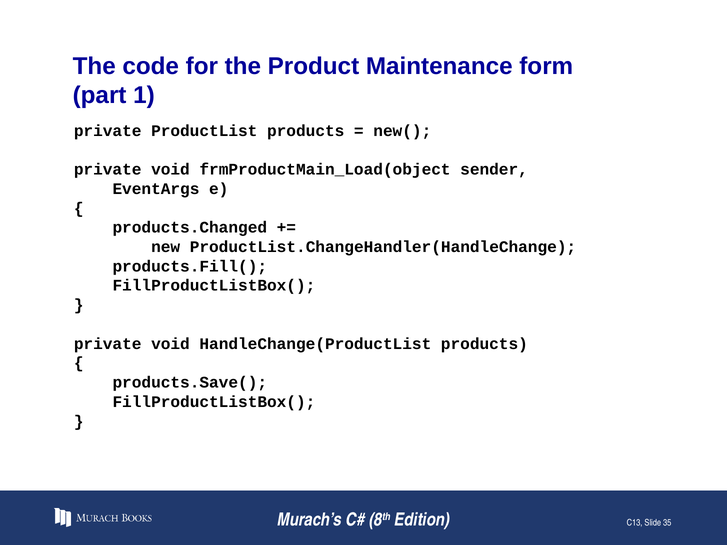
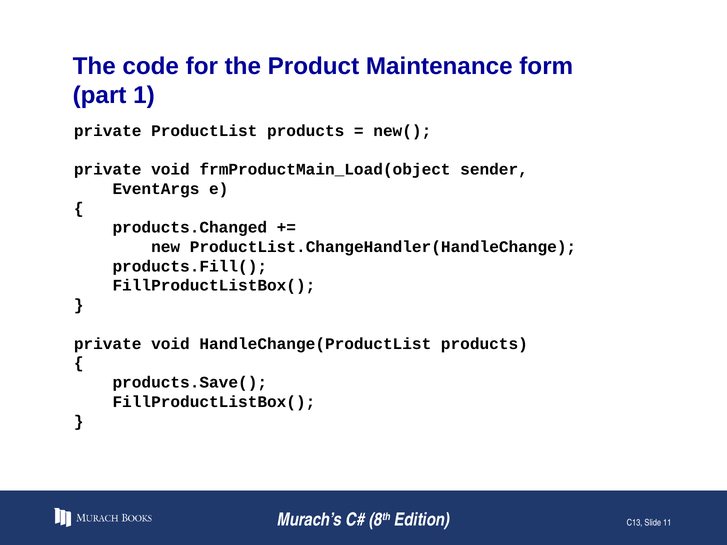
35: 35 -> 11
